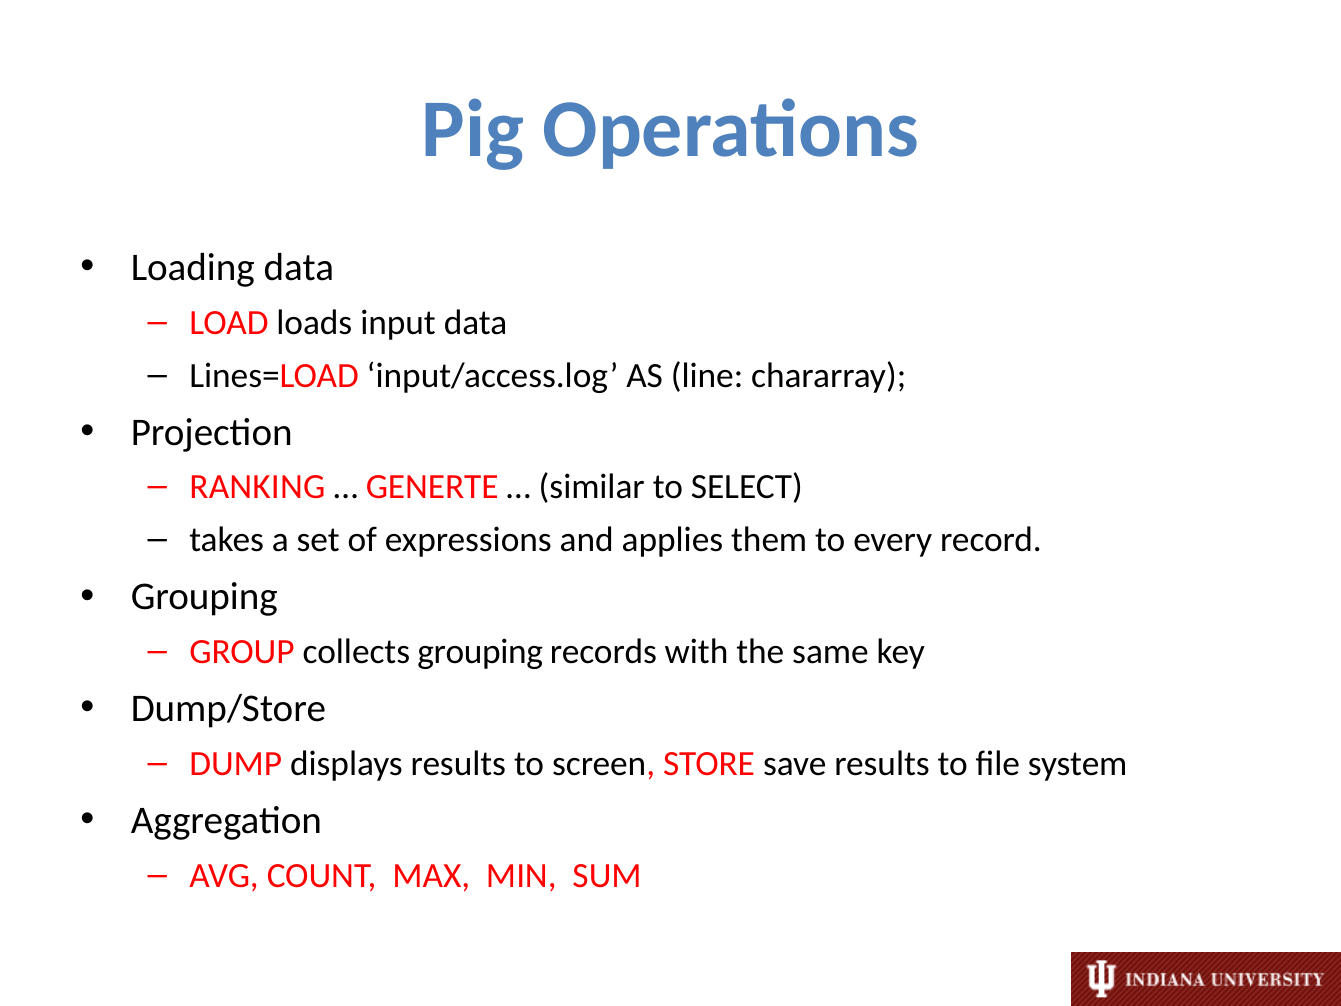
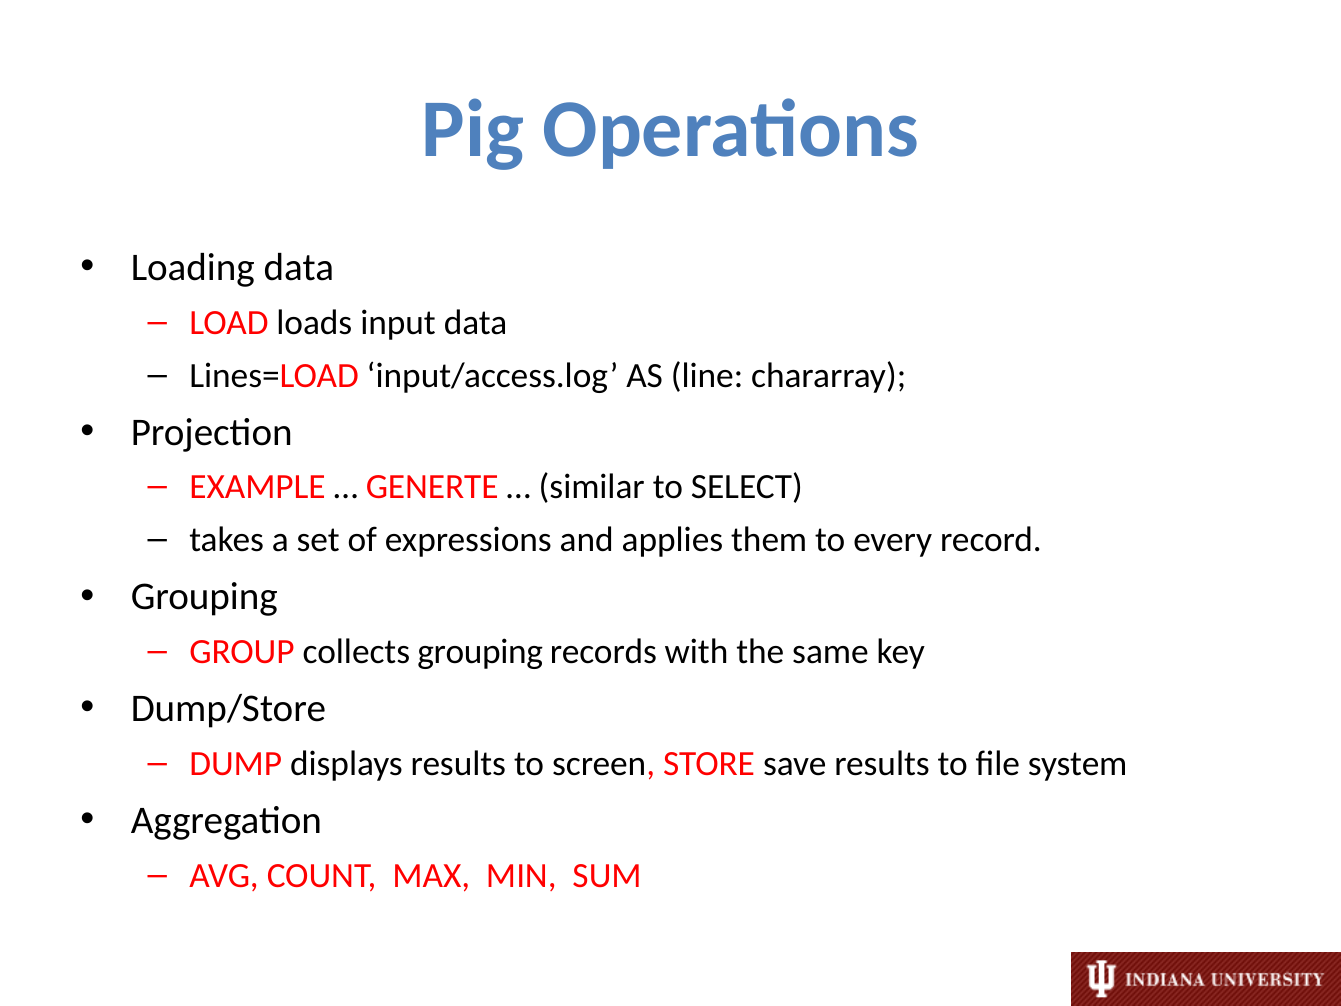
RANKING: RANKING -> EXAMPLE
